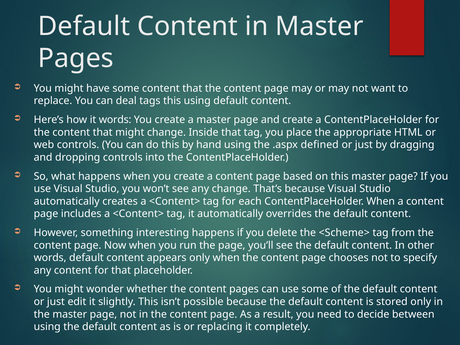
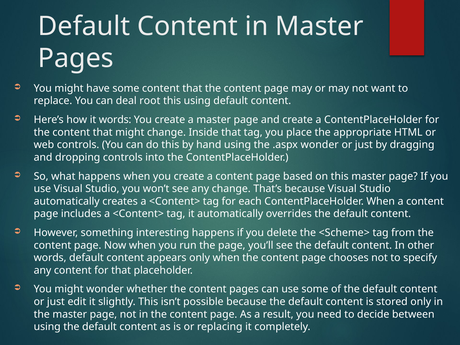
tags: tags -> root
.aspx defined: defined -> wonder
